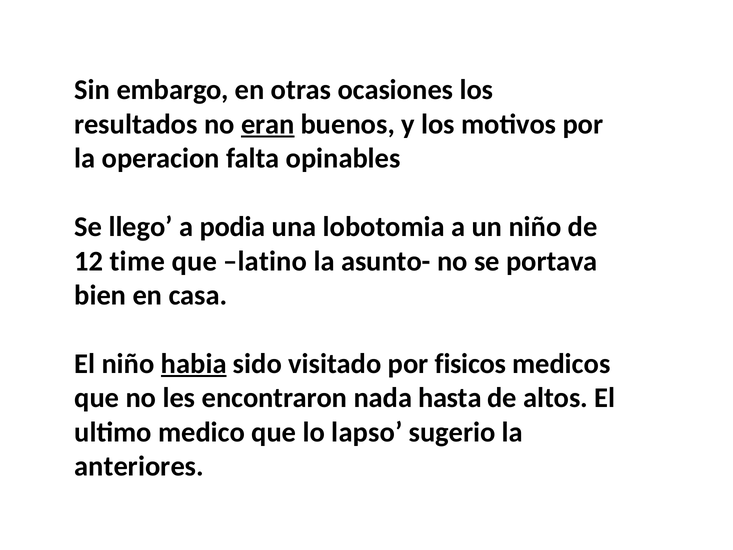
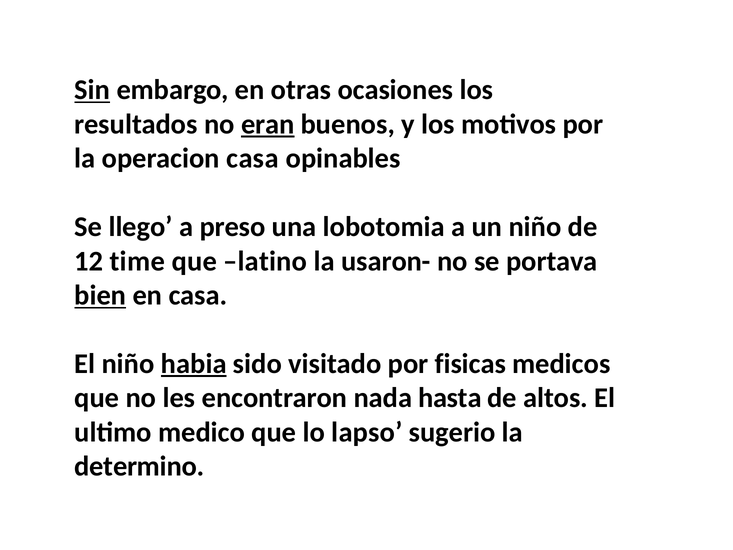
Sin underline: none -> present
operacion falta: falta -> casa
podia: podia -> preso
asunto-: asunto- -> usaron-
bien underline: none -> present
fisicos: fisicos -> fisicas
anteriores: anteriores -> determino
